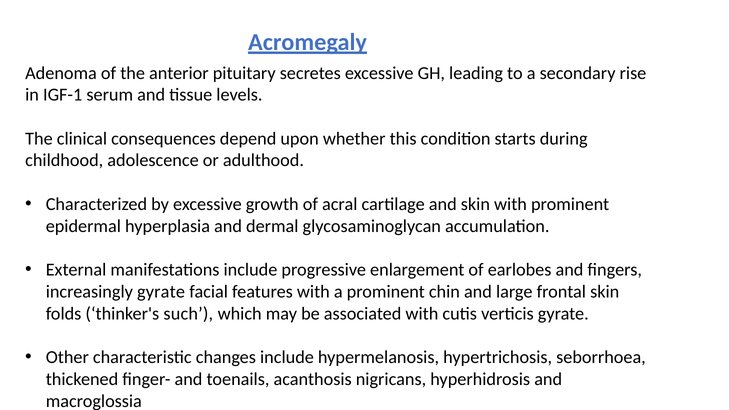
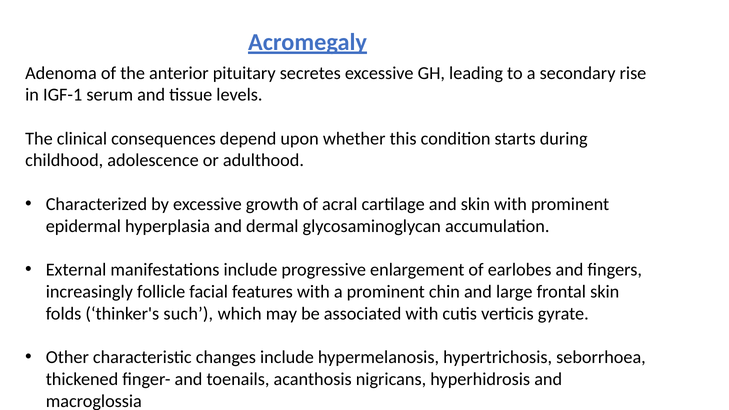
increasingly gyrate: gyrate -> follicle
